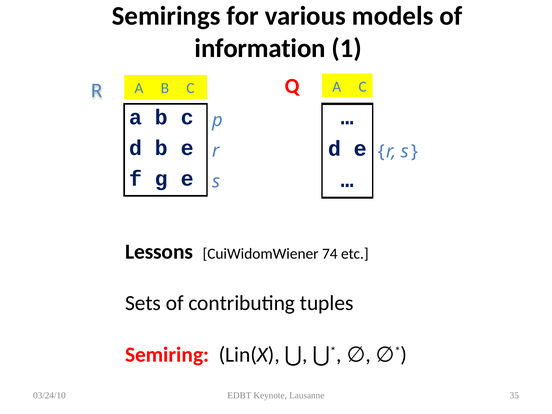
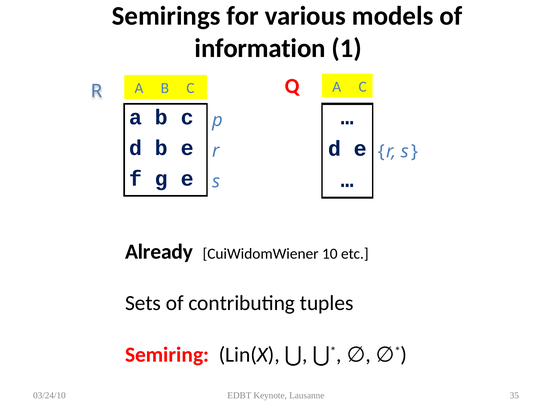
Lessons: Lessons -> Already
74: 74 -> 10
